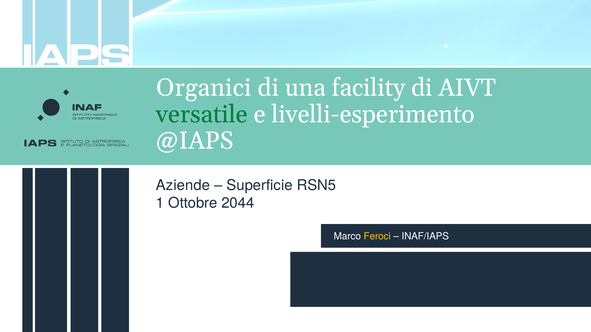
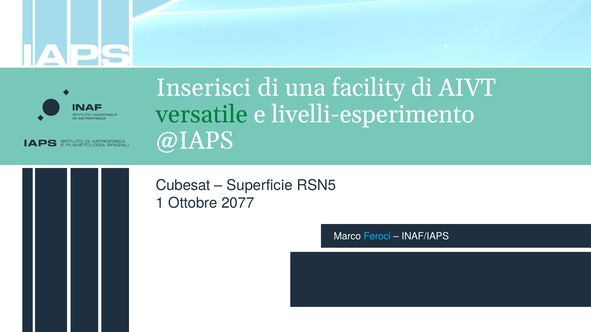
Organici: Organici -> Inserisci
Aziende: Aziende -> Cubesat
2044: 2044 -> 2077
Feroci colour: yellow -> light blue
